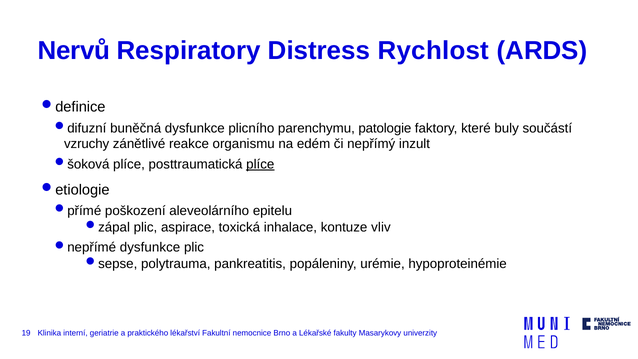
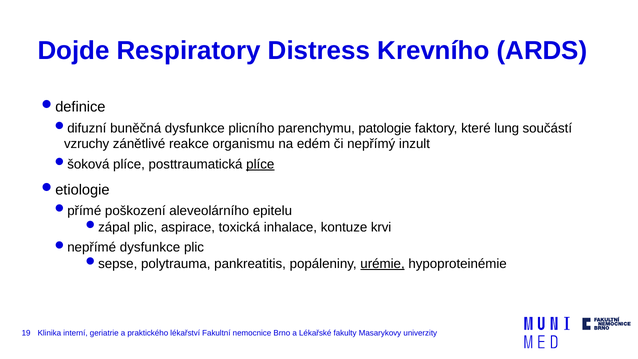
Nervů: Nervů -> Dojde
Rychlost: Rychlost -> Krevního
buly: buly -> lung
vliv: vliv -> krvi
urémie underline: none -> present
